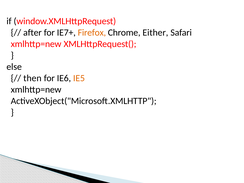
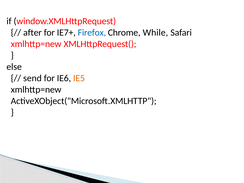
Firefox colour: orange -> blue
Either: Either -> While
then: then -> send
